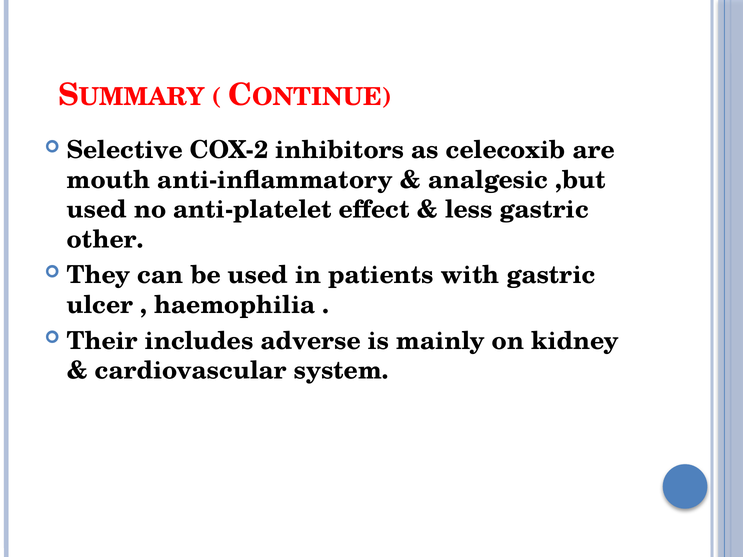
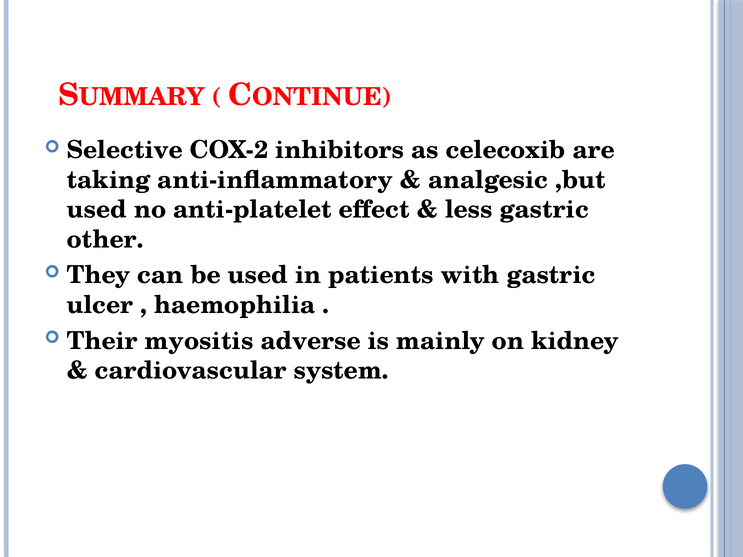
mouth: mouth -> taking
includes: includes -> myositis
